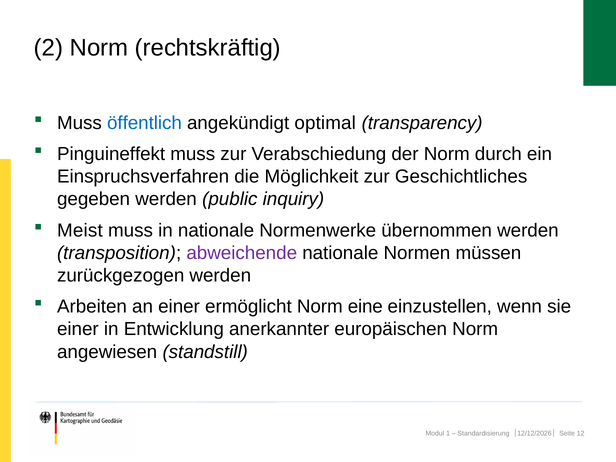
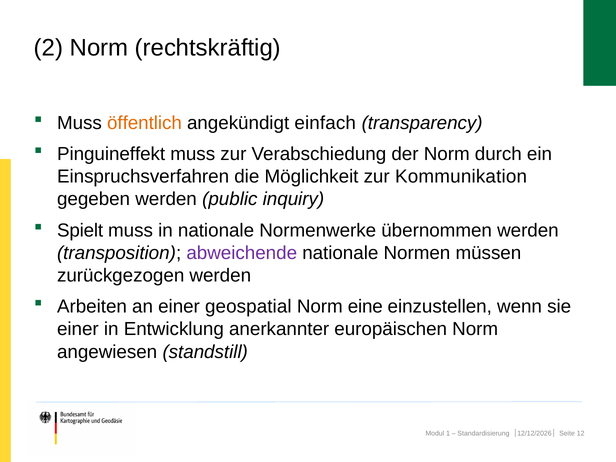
öffentlich colour: blue -> orange
optimal: optimal -> einfach
Geschichtliches: Geschichtliches -> Kommunikation
Meist: Meist -> Spielt
ermöglicht: ermöglicht -> geospatial
